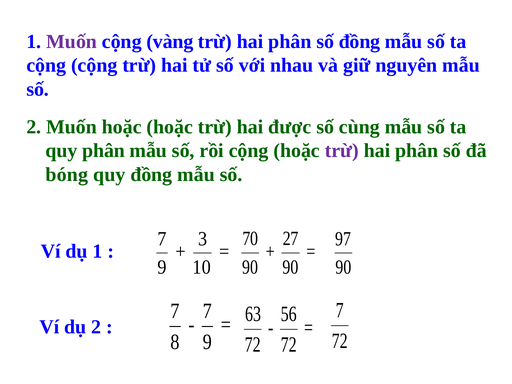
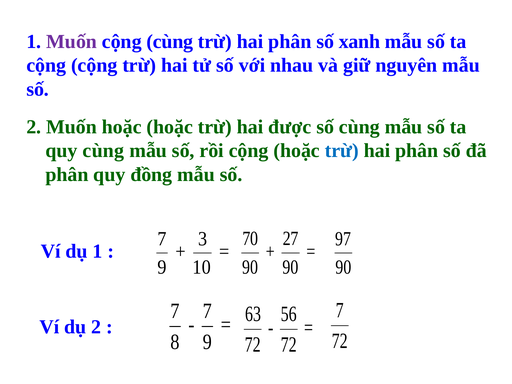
cộng vàng: vàng -> cùng
số đồng: đồng -> xanh
quy phân: phân -> cùng
trừ at (342, 151) colour: purple -> blue
bóng at (67, 175): bóng -> phân
